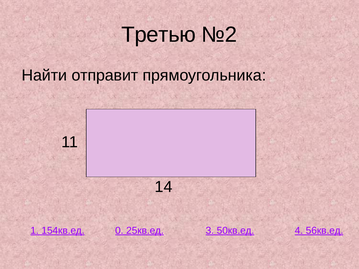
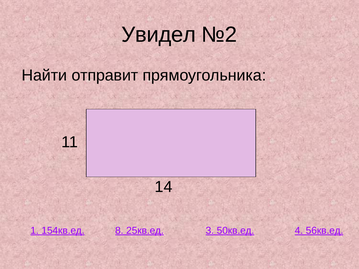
Третью: Третью -> Увидел
0: 0 -> 8
